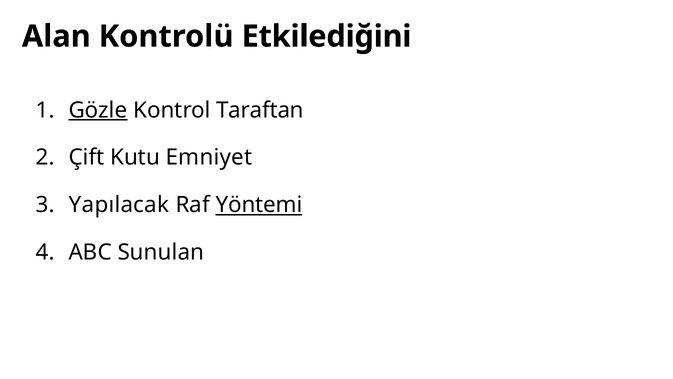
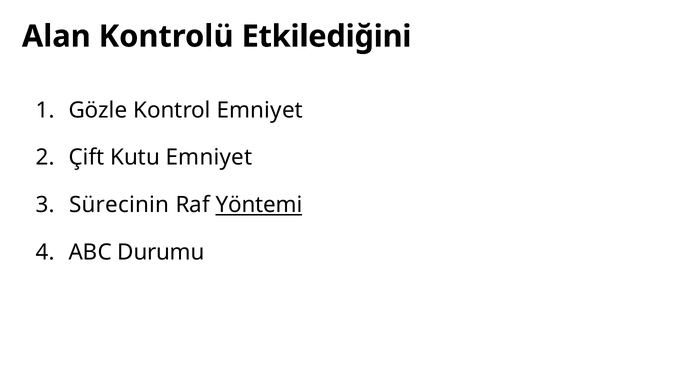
Gözle underline: present -> none
Kontrol Taraftan: Taraftan -> Emniyet
Yapılacak: Yapılacak -> Sürecinin
Sunulan: Sunulan -> Durumu
